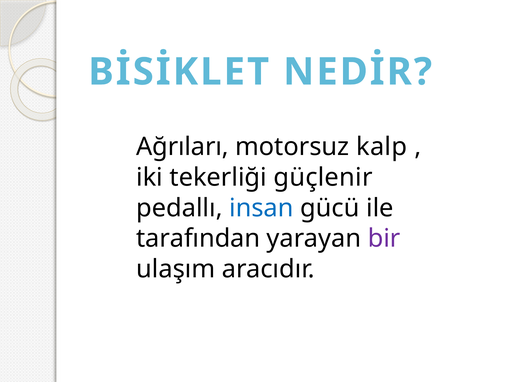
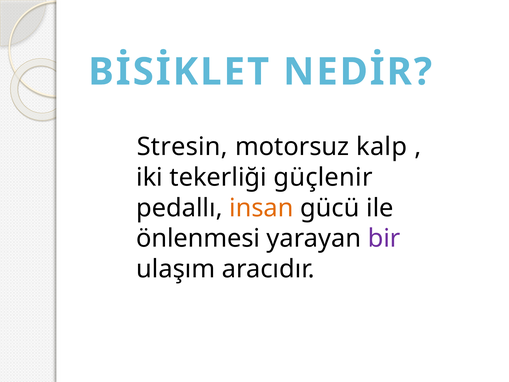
Ağrıları: Ağrıları -> Stresin
insan colour: blue -> orange
tarafından: tarafından -> önlenmesi
